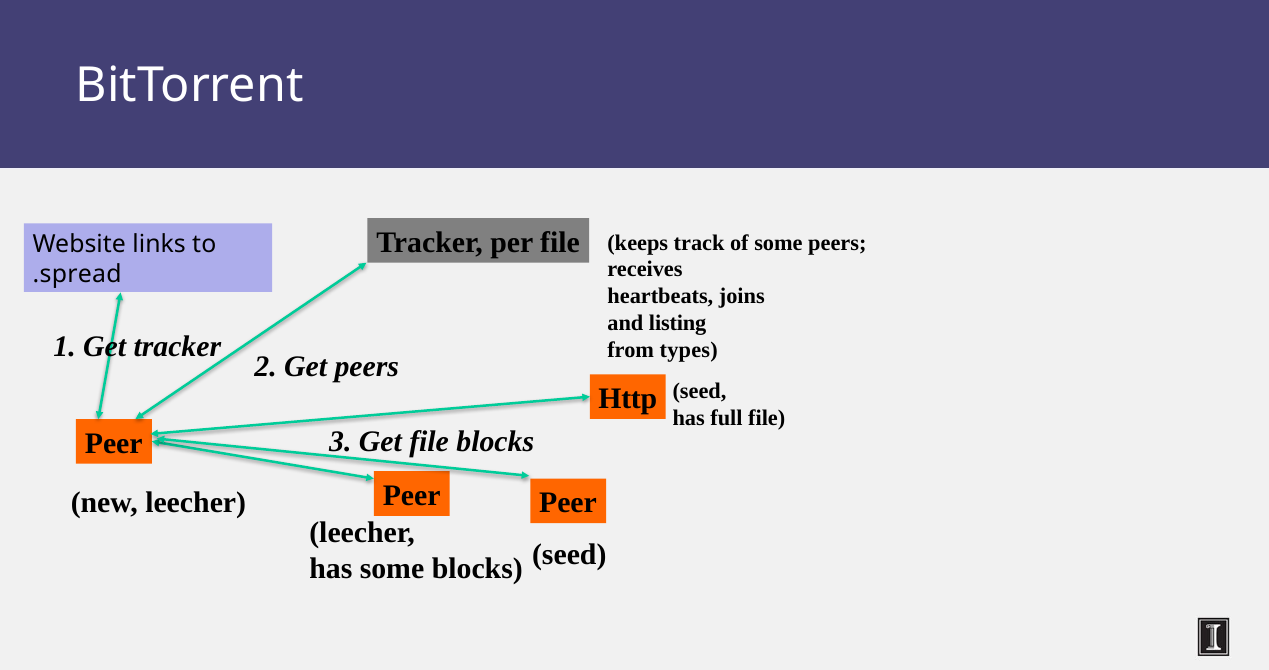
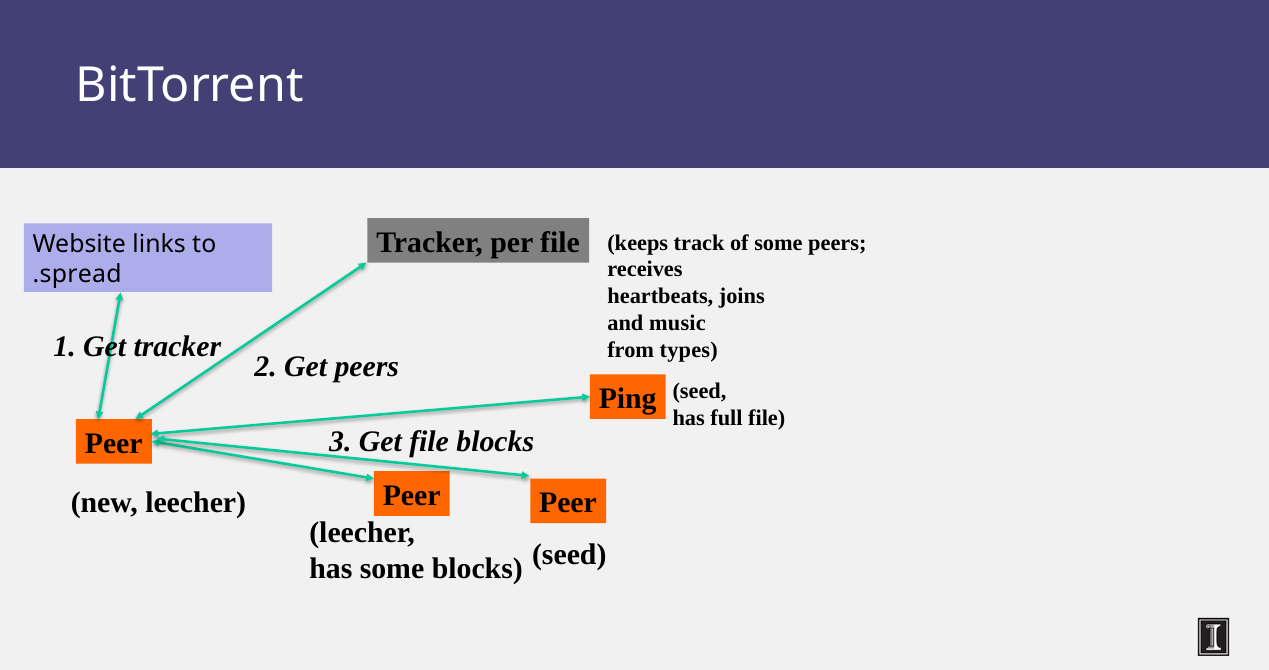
listing: listing -> music
Http: Http -> Ping
